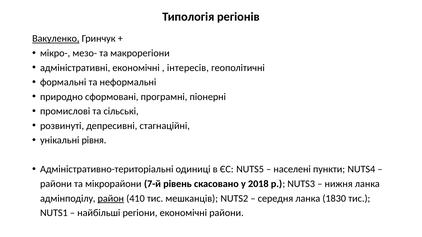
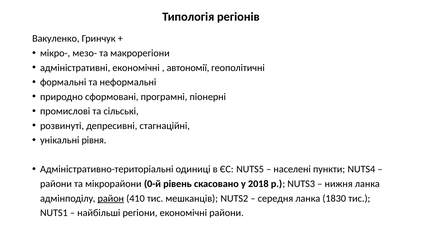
Вакуленко underline: present -> none
інтересів: інтересів -> автономії
7-й: 7-й -> 0-й
